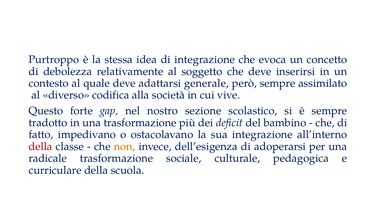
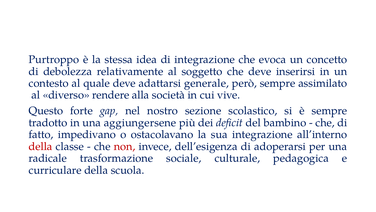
codifica: codifica -> rendere
una trasformazione: trasformazione -> aggiungersene
non colour: orange -> red
